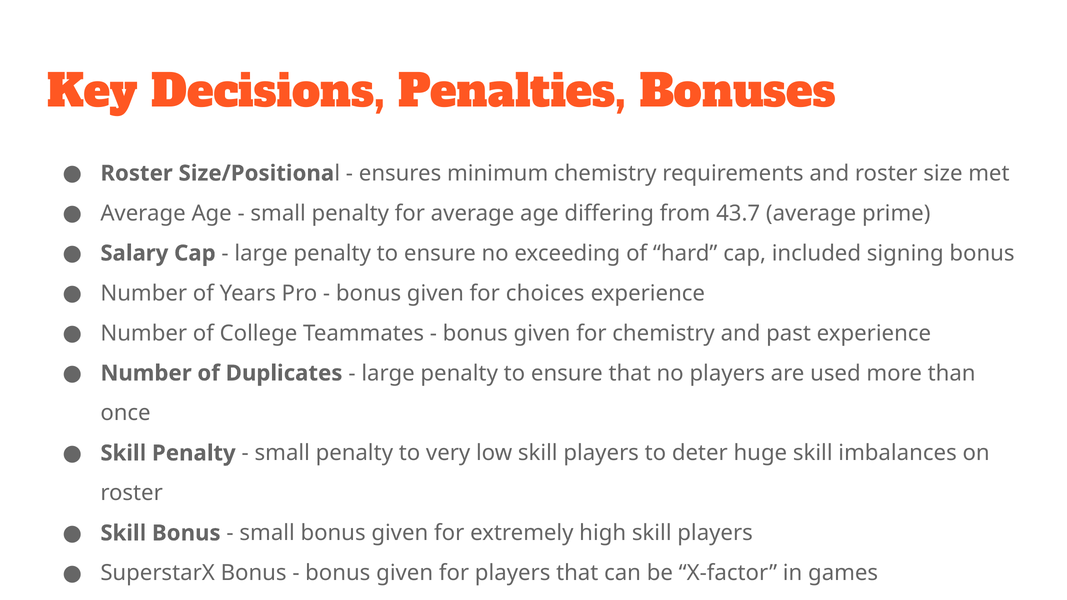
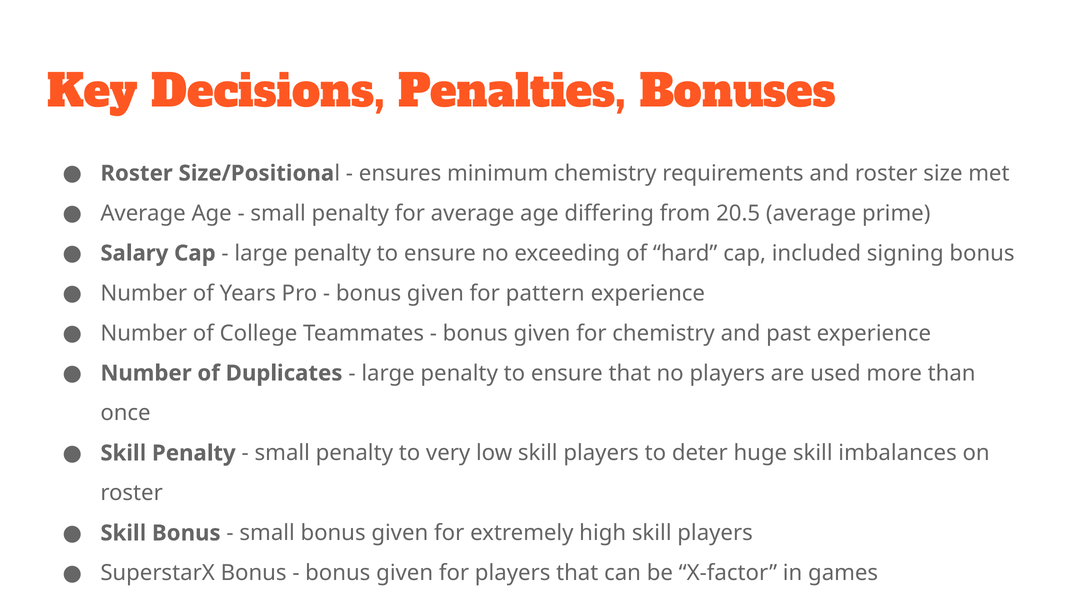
43.7: 43.7 -> 20.5
choices: choices -> pattern
